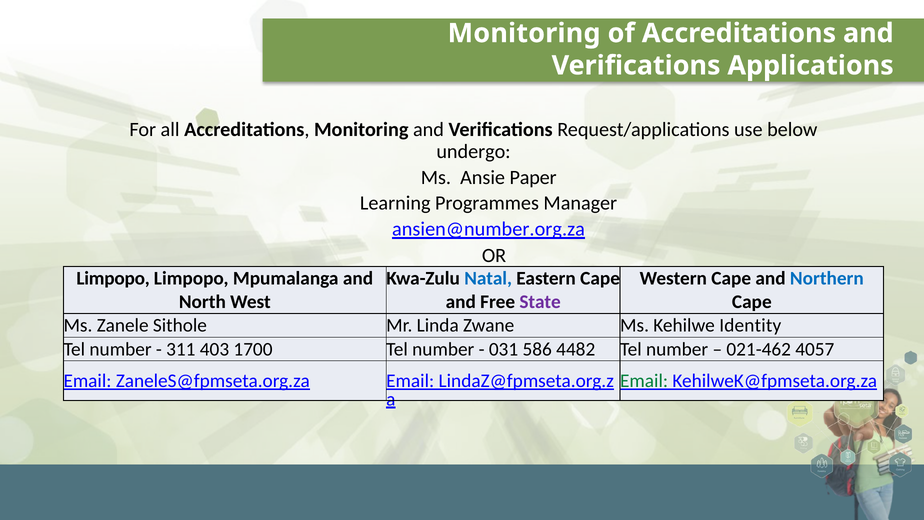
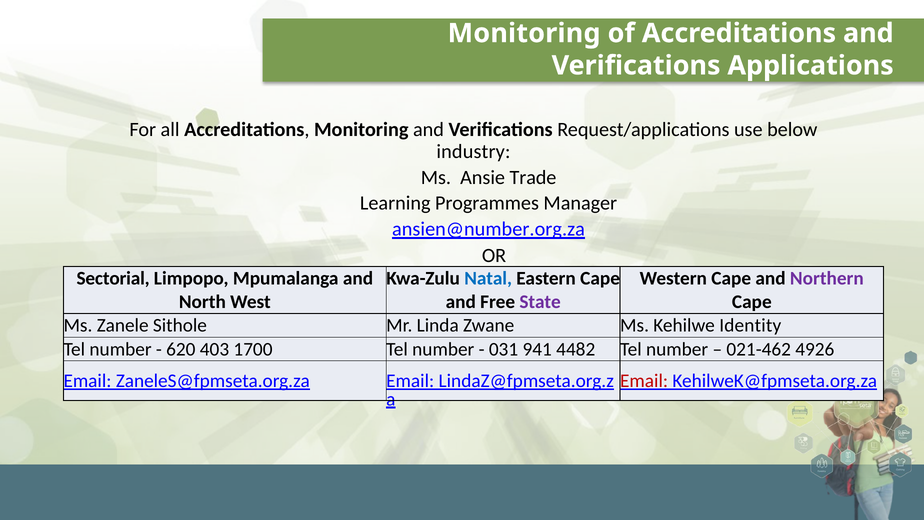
undergo: undergo -> industry
Paper: Paper -> Trade
Limpopo at (113, 278): Limpopo -> Sectorial
Northern colour: blue -> purple
311: 311 -> 620
586: 586 -> 941
4057: 4057 -> 4926
Email at (644, 381) colour: green -> red
